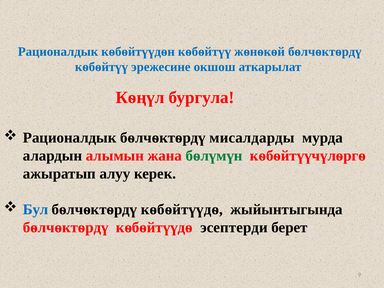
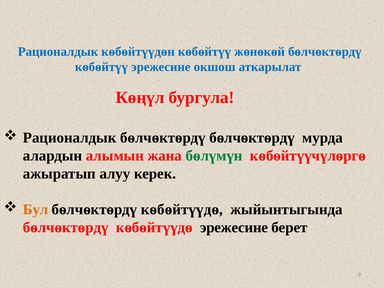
бѳлчѳктѳрдү мисалдарды: мисалдарды -> бѳлчѳктѳрдү
Бул colour: blue -> orange
кѳбѳйтүүдѳ эсептерди: эсептерди -> эрежесине
